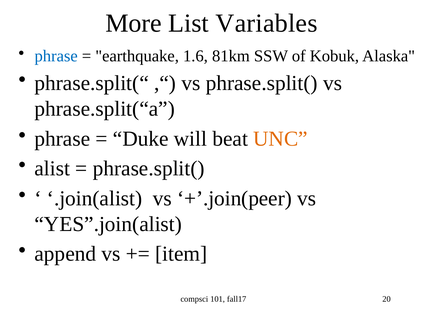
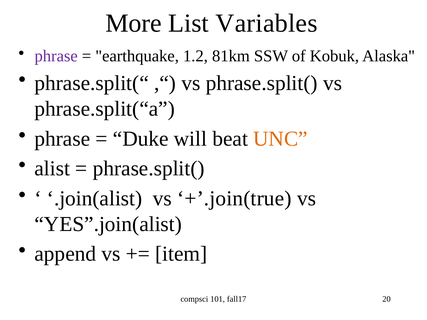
phrase at (56, 56) colour: blue -> purple
1.6: 1.6 -> 1.2
+’.join(peer: +’.join(peer -> +’.join(true
